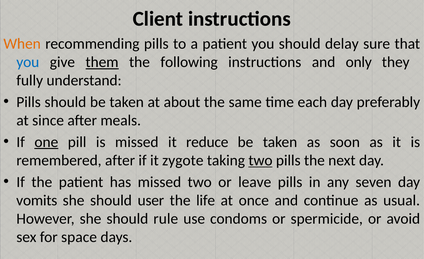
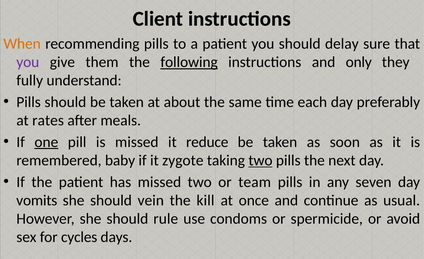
you at (28, 62) colour: blue -> purple
them underline: present -> none
following underline: none -> present
since: since -> rates
remembered after: after -> baby
leave: leave -> team
user: user -> vein
life: life -> kill
space: space -> cycles
